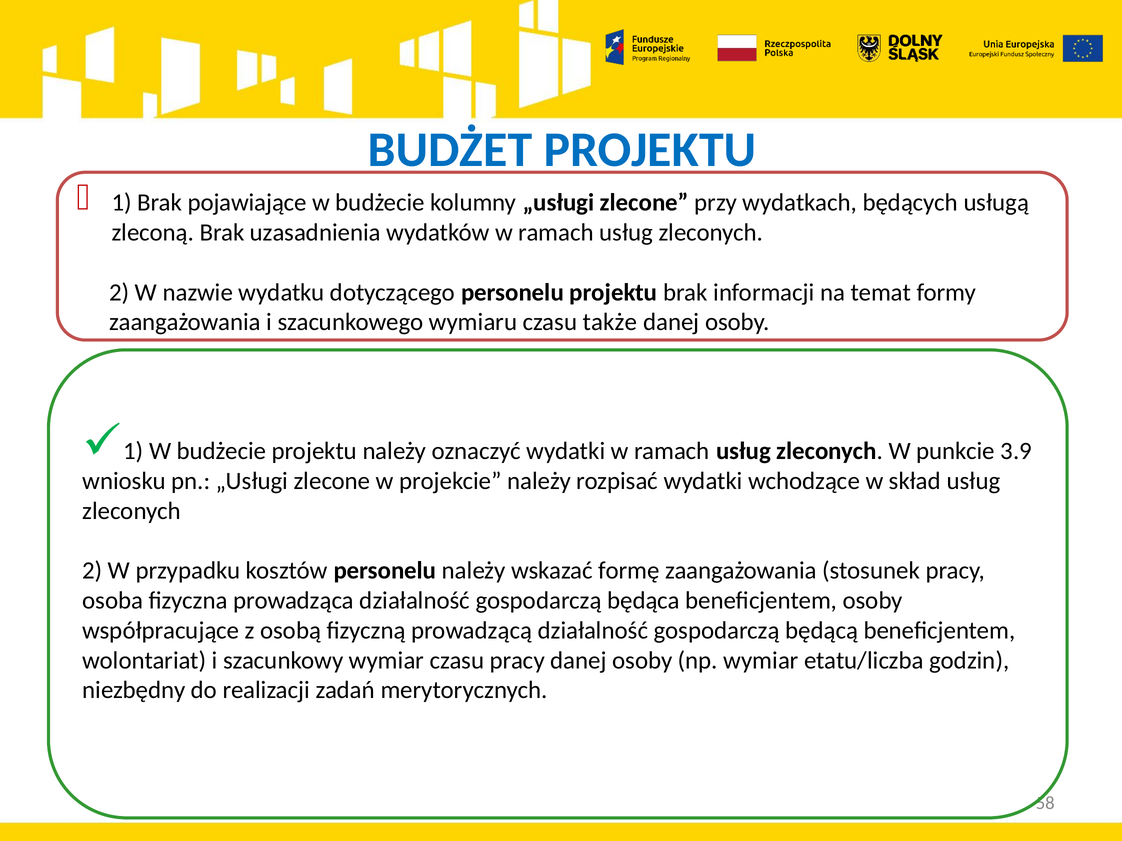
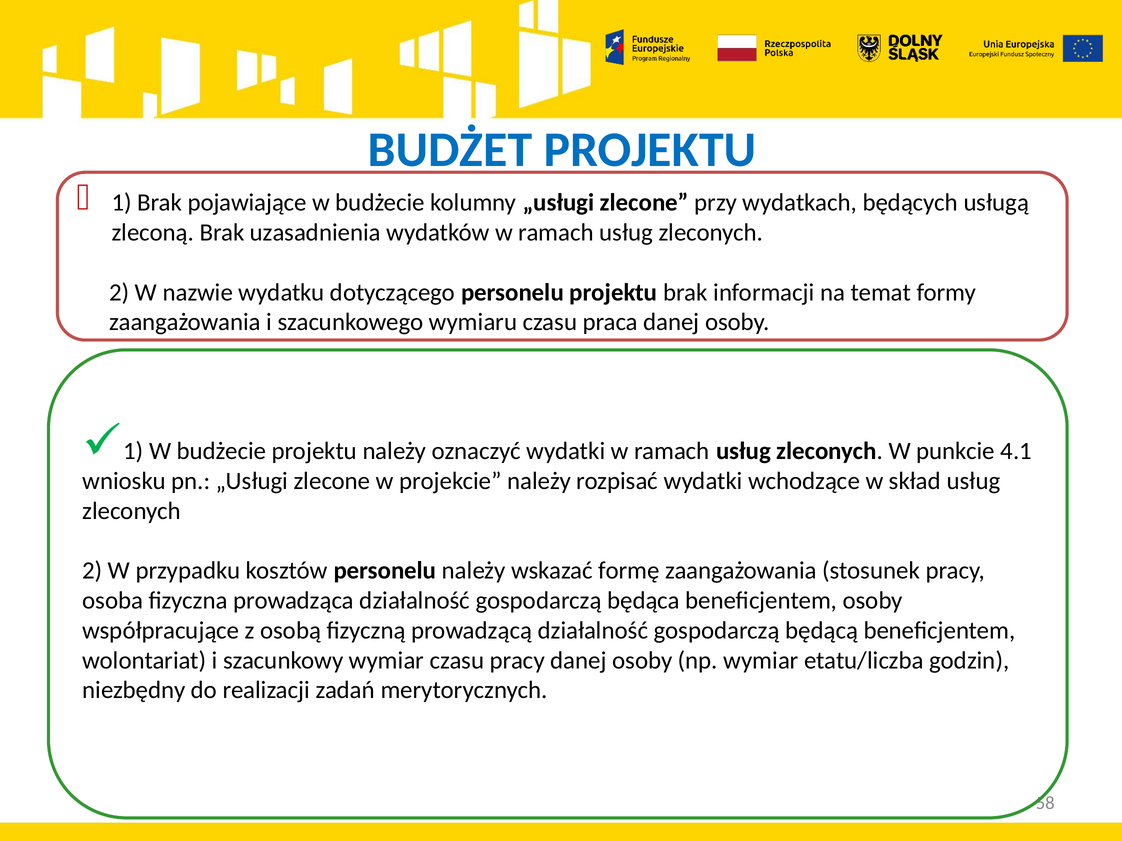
także: także -> praca
3.9: 3.9 -> 4.1
